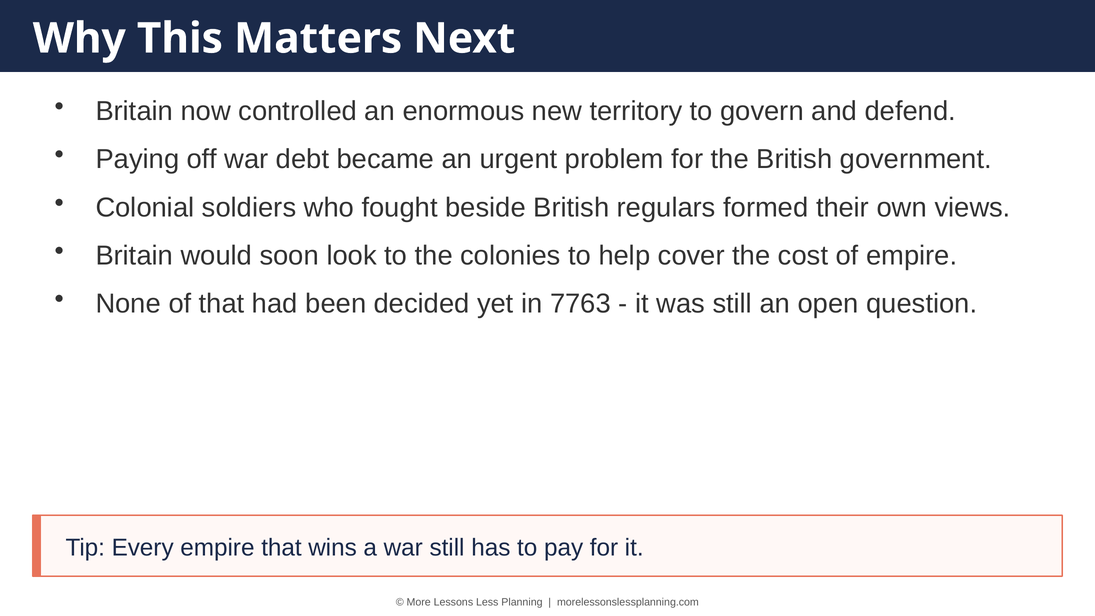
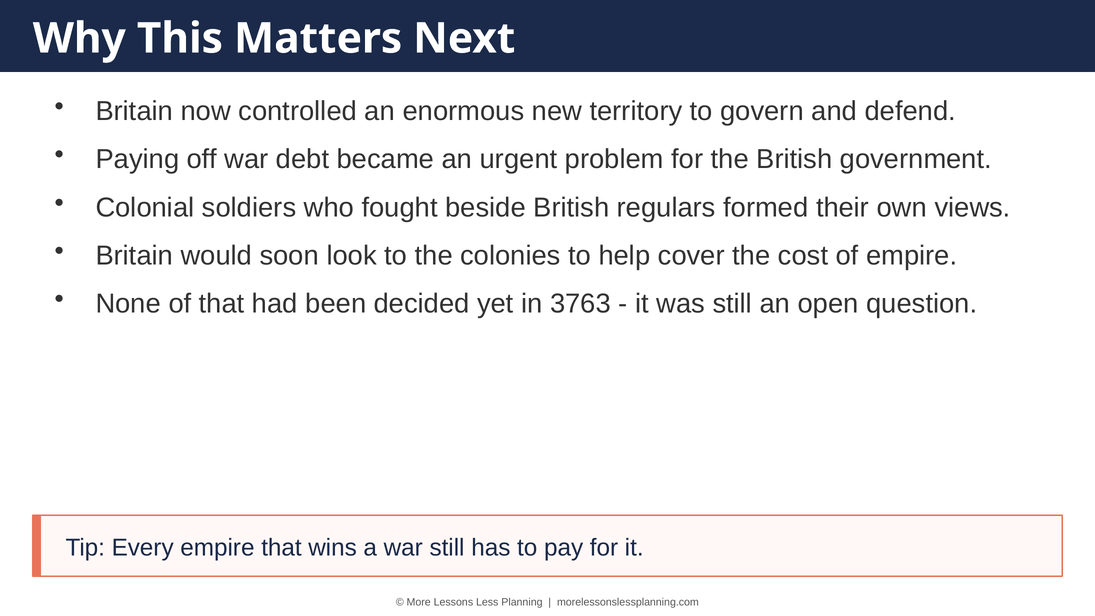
7763: 7763 -> 3763
